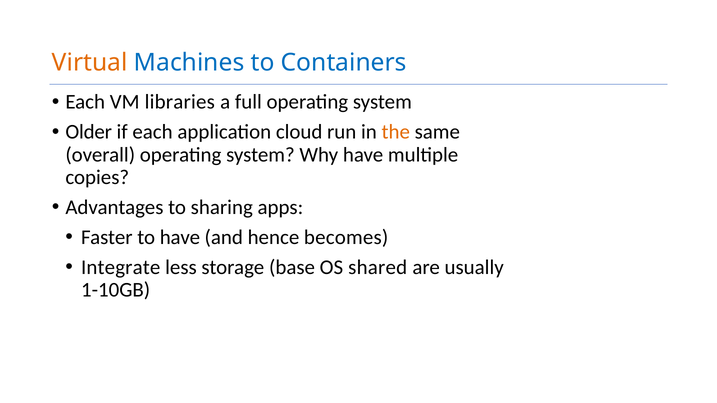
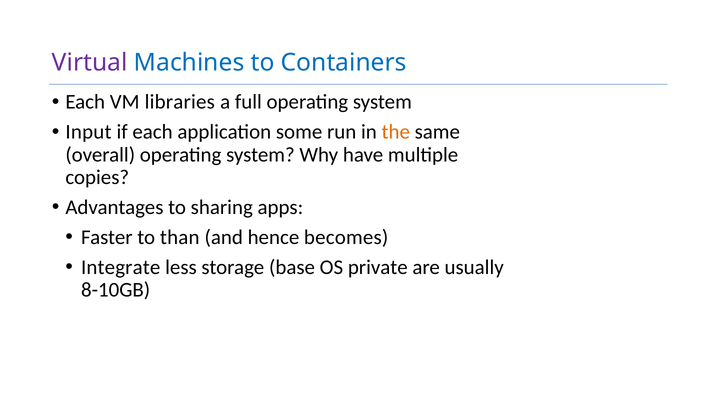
Virtual colour: orange -> purple
Older: Older -> Input
cloud: cloud -> some
to have: have -> than
shared: shared -> private
1-10GB: 1-10GB -> 8-10GB
